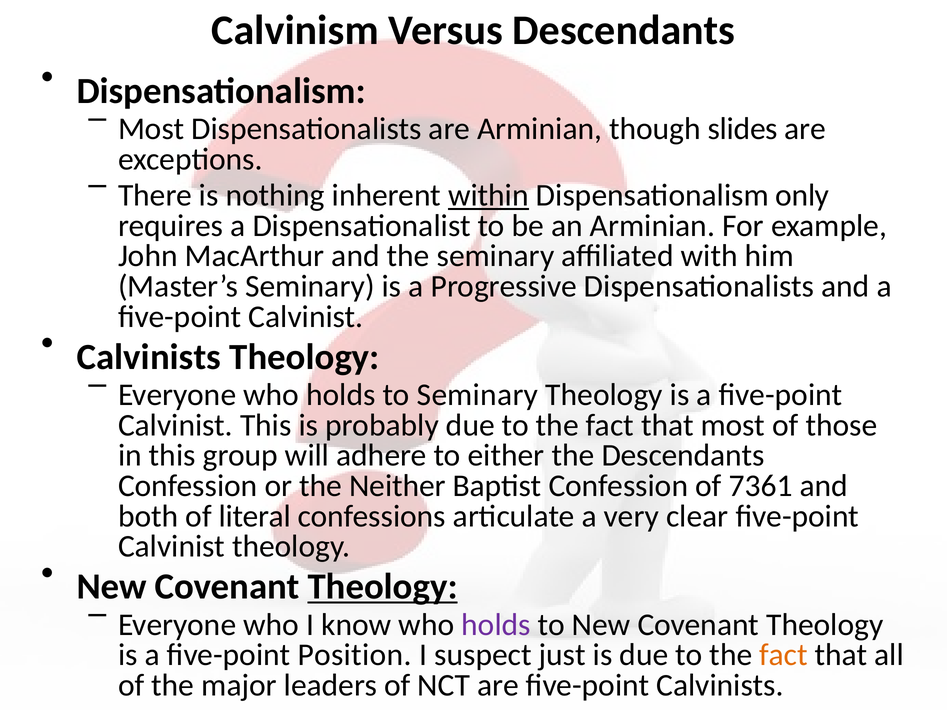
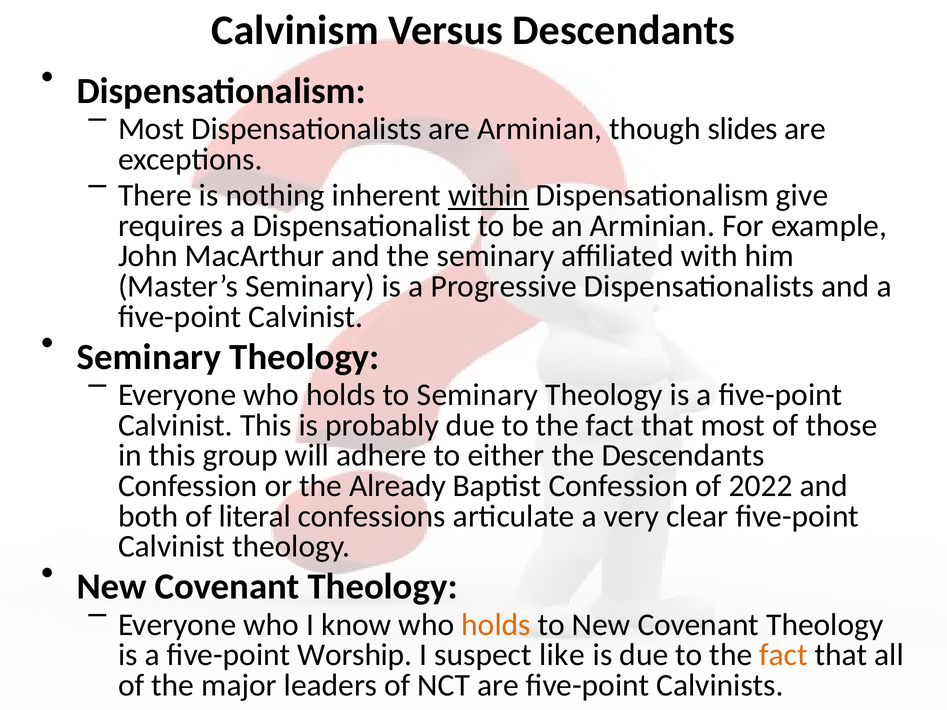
only: only -> give
Calvinists at (149, 357): Calvinists -> Seminary
Neither: Neither -> Already
7361: 7361 -> 2022
Theology at (383, 587) underline: present -> none
holds at (496, 625) colour: purple -> orange
Position: Position -> Worship
just: just -> like
